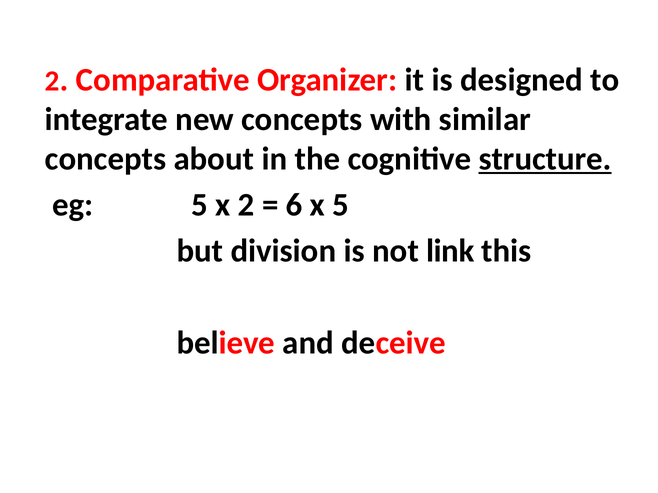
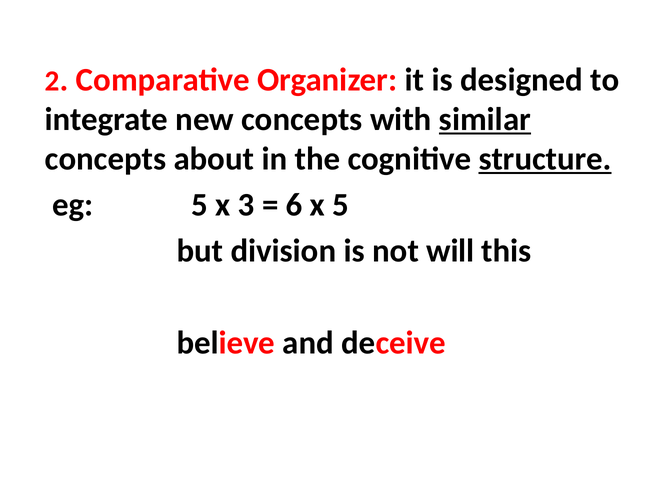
similar underline: none -> present
x 2: 2 -> 3
link: link -> will
